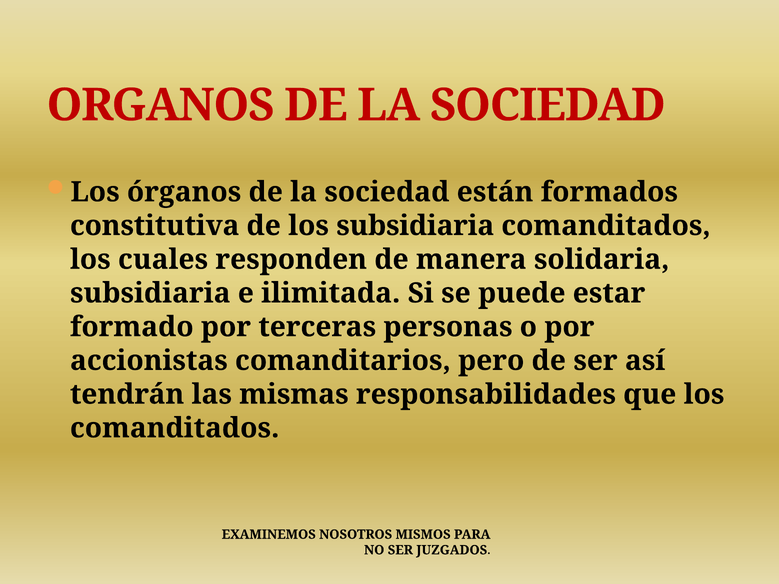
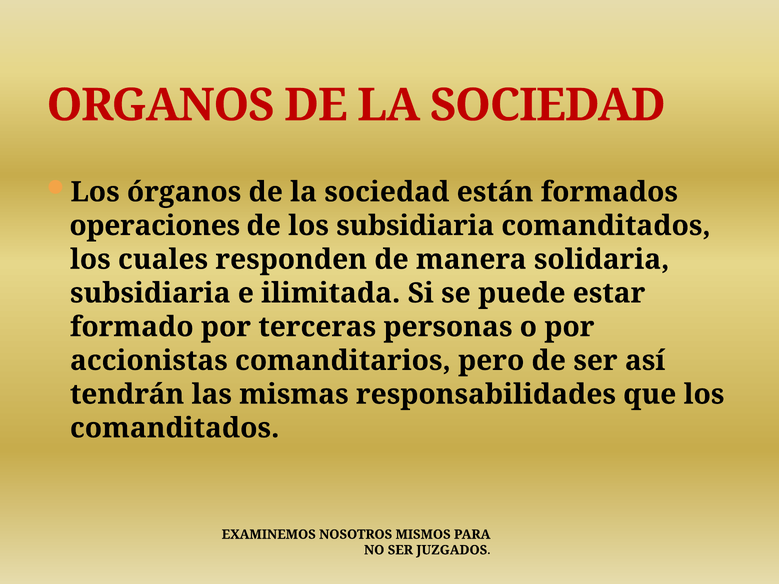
constitutiva: constitutiva -> operaciones
